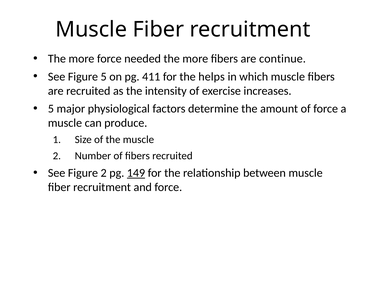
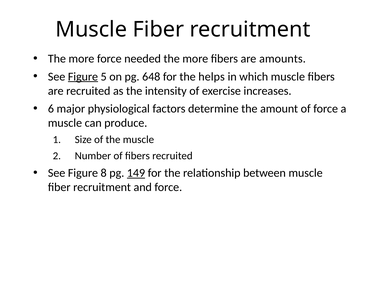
continue: continue -> amounts
Figure at (83, 77) underline: none -> present
411: 411 -> 648
5 at (51, 109): 5 -> 6
Figure 2: 2 -> 8
